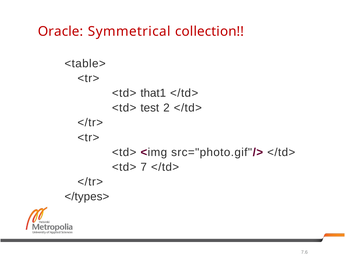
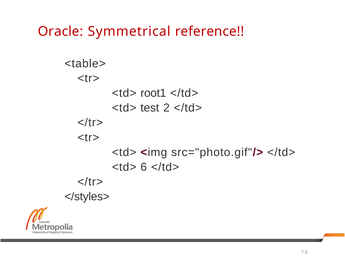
collection: collection -> reference
that1: that1 -> root1
7: 7 -> 6
</types>: </types> -> </styles>
